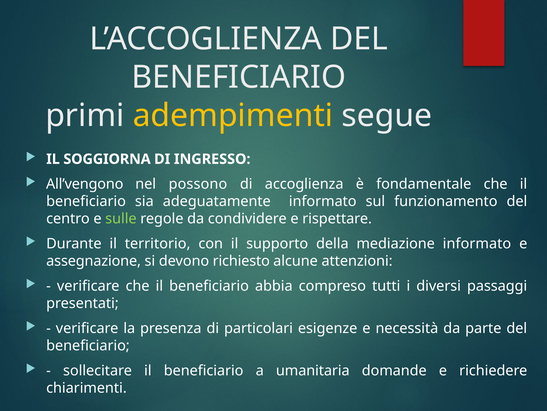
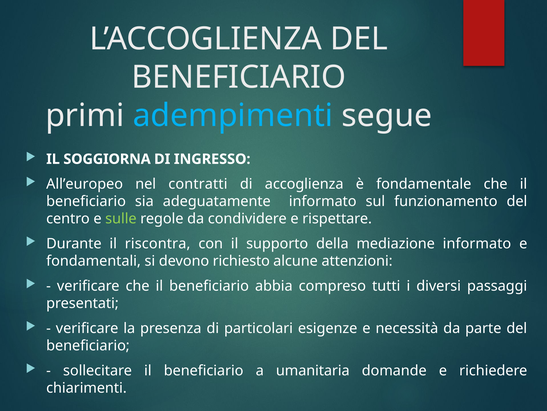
adempimenti colour: yellow -> light blue
All’vengono: All’vengono -> All’europeo
possono: possono -> contratti
territorio: territorio -> riscontra
assegnazione: assegnazione -> fondamentali
